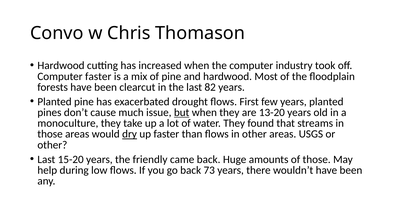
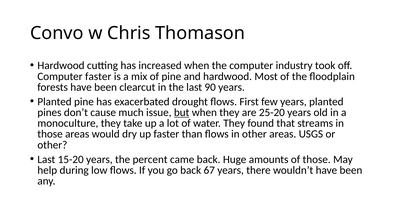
82: 82 -> 90
13-20: 13-20 -> 25-20
dry underline: present -> none
friendly: friendly -> percent
73: 73 -> 67
